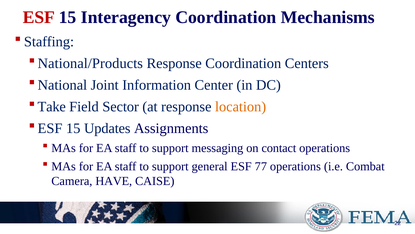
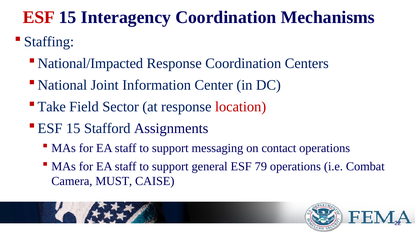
National/Products: National/Products -> National/Impacted
location colour: orange -> red
Updates: Updates -> Stafford
77: 77 -> 79
HAVE: HAVE -> MUST
